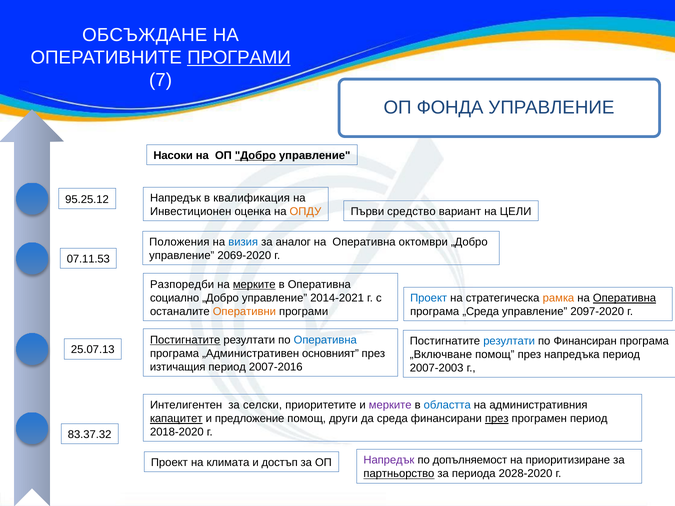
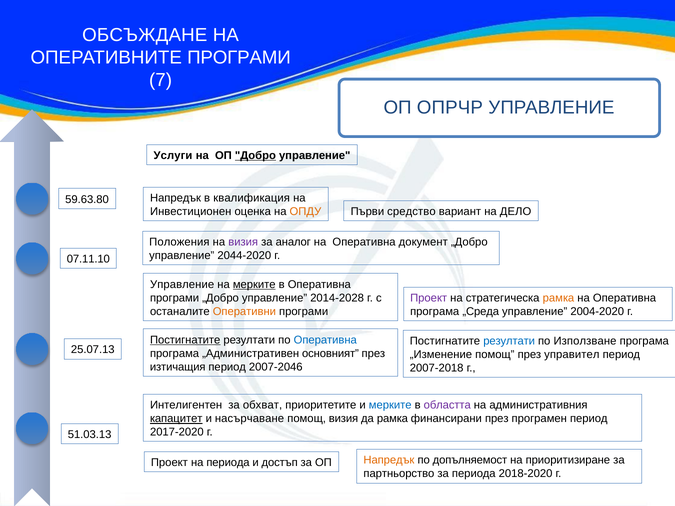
ПРОГРАМИ at (239, 58) underline: present -> none
ФОНДА: ФОНДА -> ОПРЧР
Насоки: Насоки -> Услуги
95.25.12: 95.25.12 -> 59.63.80
ЦЕЛИ: ЦЕЛИ -> ДЕЛО
визия at (243, 242) colour: blue -> purple
октомври: октомври -> документ
2069-2020: 2069-2020 -> 2044-2020
07.11.53: 07.11.53 -> 07.11.10
Разпоредби at (182, 284): Разпоредби -> Управление
социално at (175, 298): социално -> програми
2014-2021: 2014-2021 -> 2014-2028
Проект at (429, 298) colour: blue -> purple
Оперативна at (625, 298) underline: present -> none
2097-2020: 2097-2020 -> 2004-2020
Финансиран: Финансиран -> Използване
„Включване: „Включване -> „Изменение
напредъка: напредъка -> управител
2007-2016: 2007-2016 -> 2007-2046
2007-2003: 2007-2003 -> 2007-2018
селски: селски -> обхват
мерките at (390, 405) colour: purple -> blue
областта colour: blue -> purple
предложение: предложение -> насърчаване
помощ други: други -> визия
да среда: среда -> рамка
през at (497, 419) underline: present -> none
2018-2020: 2018-2020 -> 2017-2020
83.37.32: 83.37.32 -> 51.03.13
на климата: климата -> периода
Напредък at (389, 460) colour: purple -> orange
партньорство underline: present -> none
2028-2020: 2028-2020 -> 2018-2020
